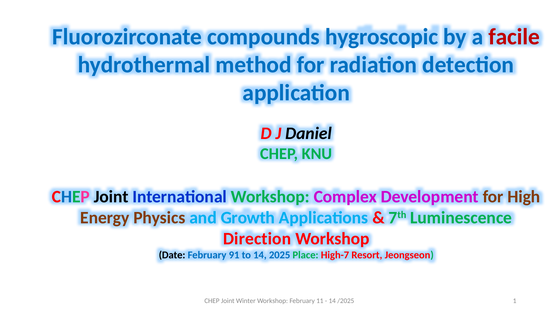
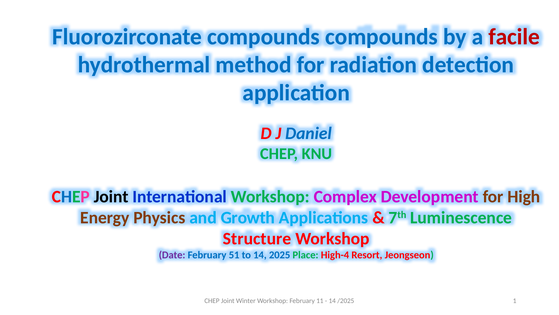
compounds hygroscopic: hygroscopic -> compounds
Daniel colour: black -> blue
Direction: Direction -> Structure
Date colour: black -> purple
91: 91 -> 51
High-7: High-7 -> High-4
